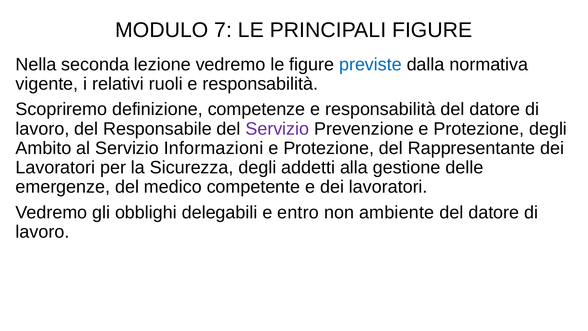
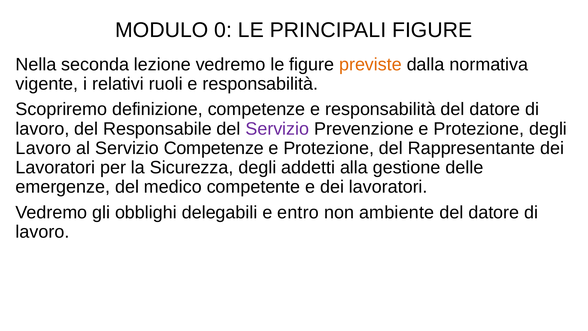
7: 7 -> 0
previste colour: blue -> orange
Ambito at (43, 148): Ambito -> Lavoro
Servizio Informazioni: Informazioni -> Competenze
